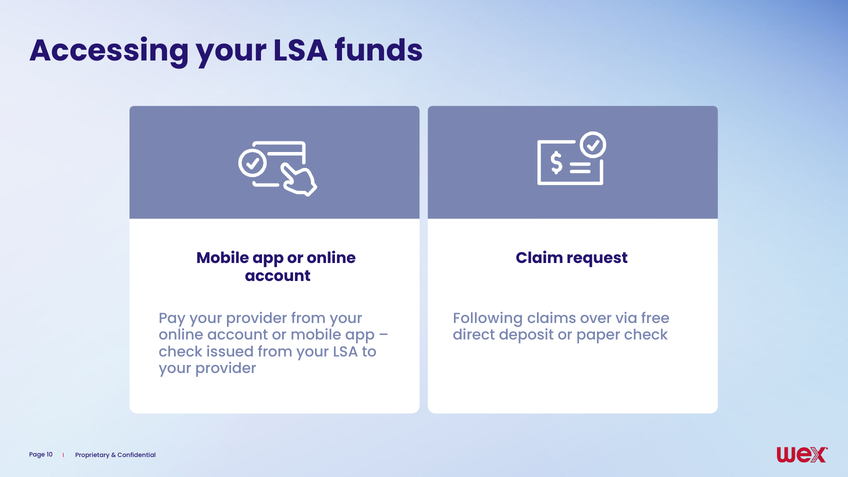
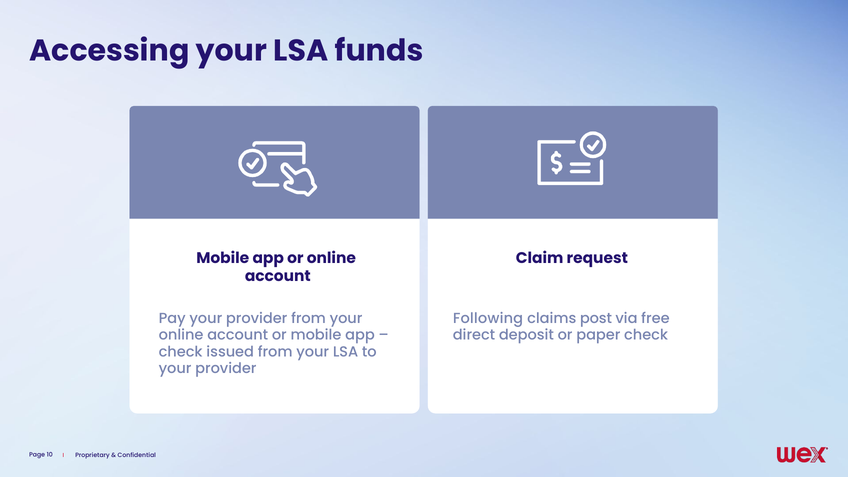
over: over -> post
